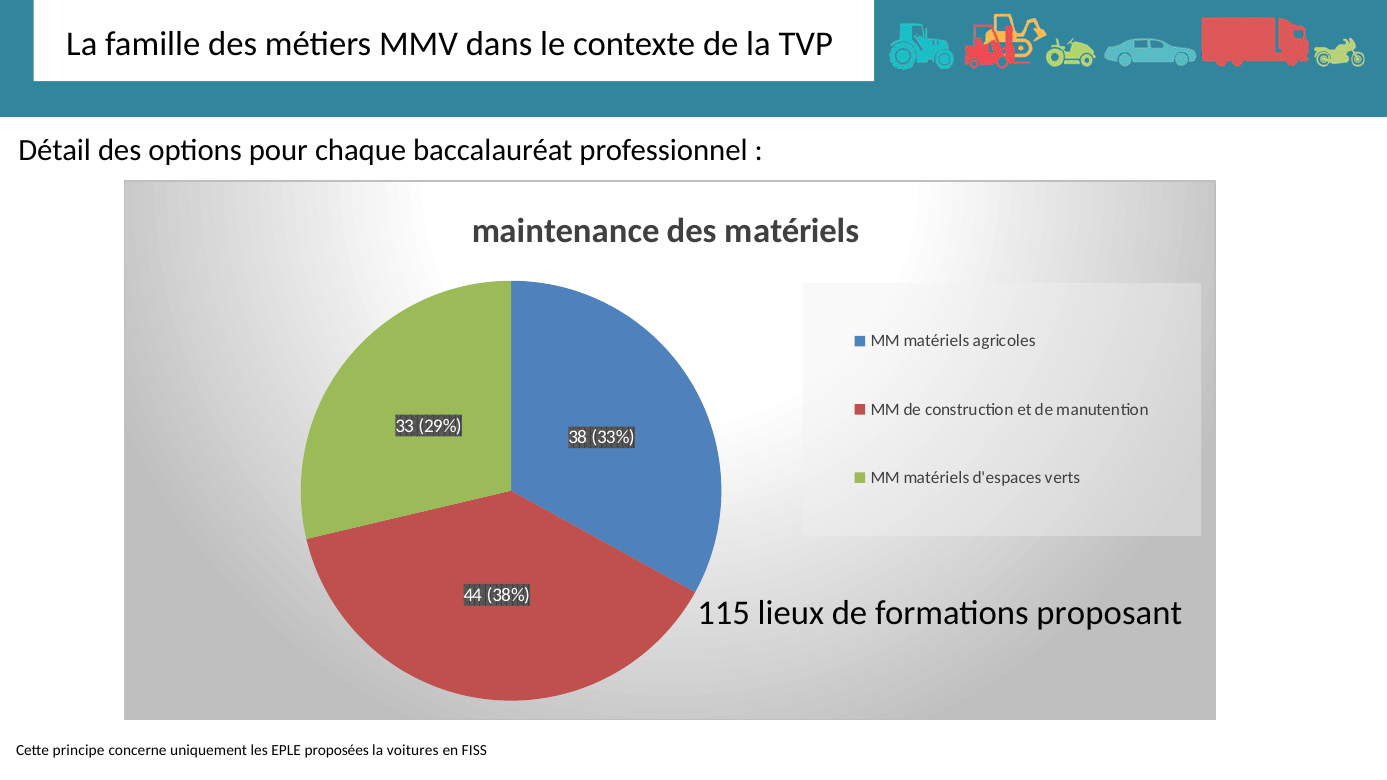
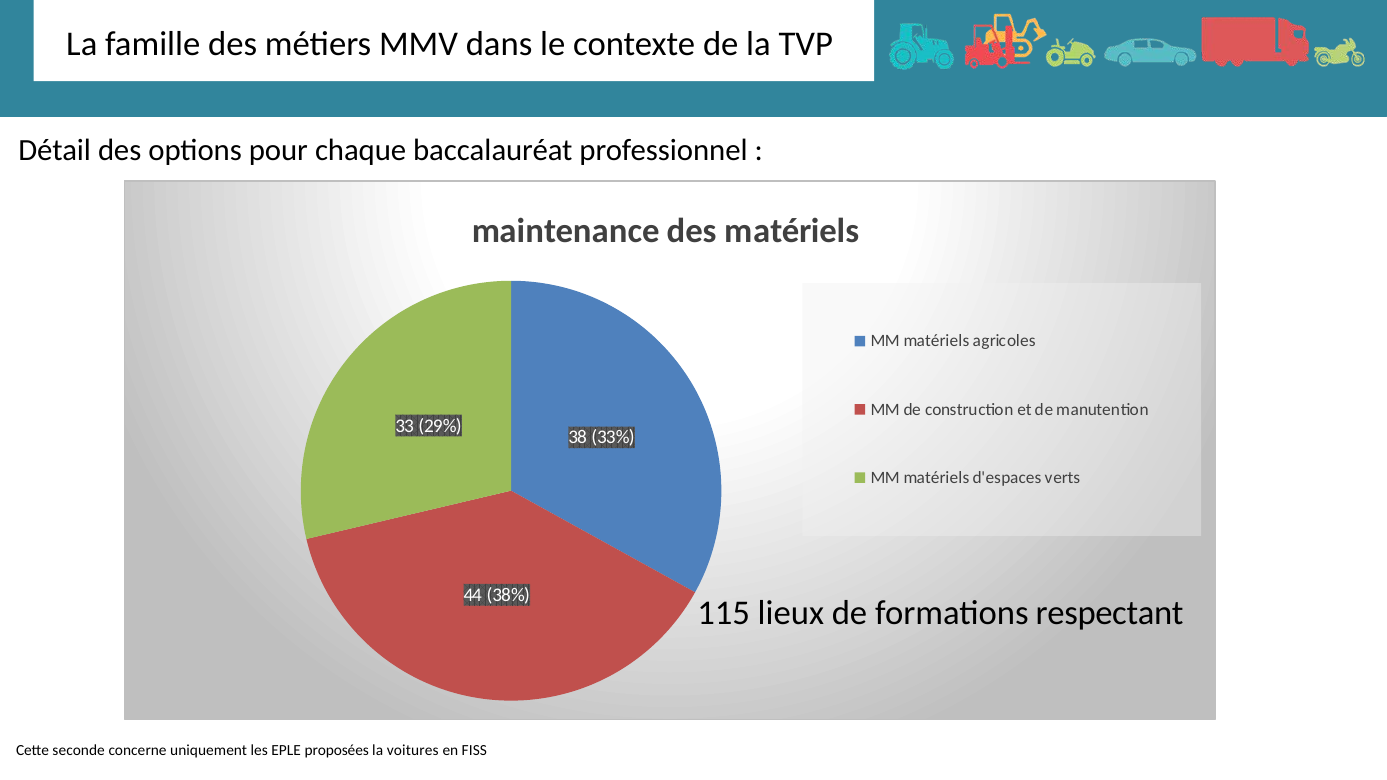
proposant: proposant -> respectant
principe: principe -> seconde
